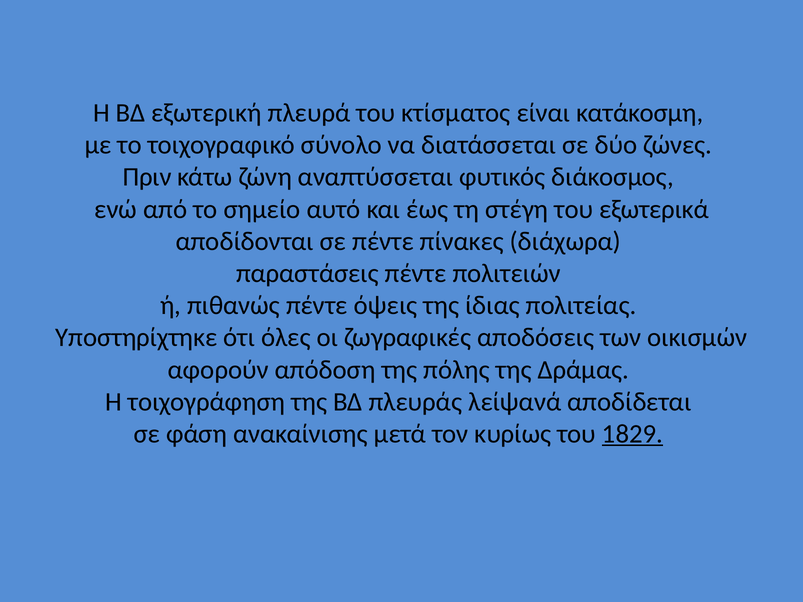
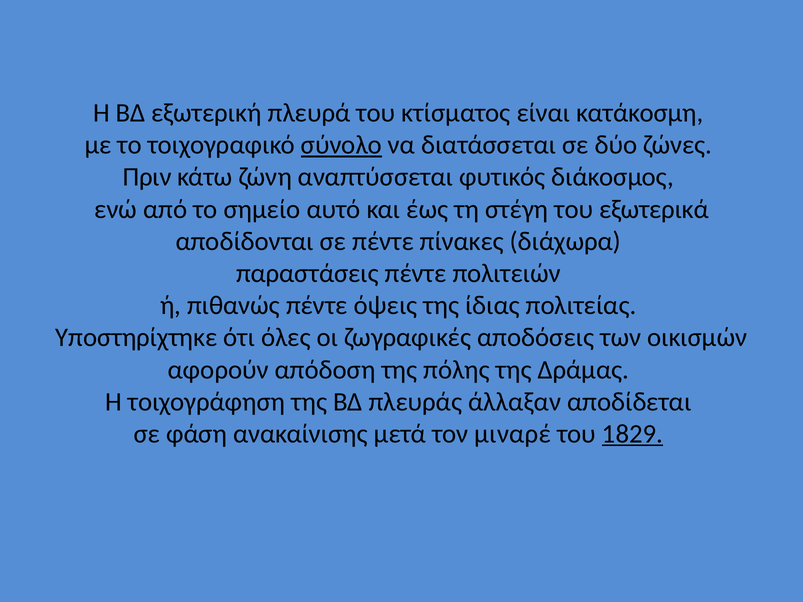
σύνολο underline: none -> present
λείψανά: λείψανά -> άλλαξαν
κυρίως: κυρίως -> μιναρέ
